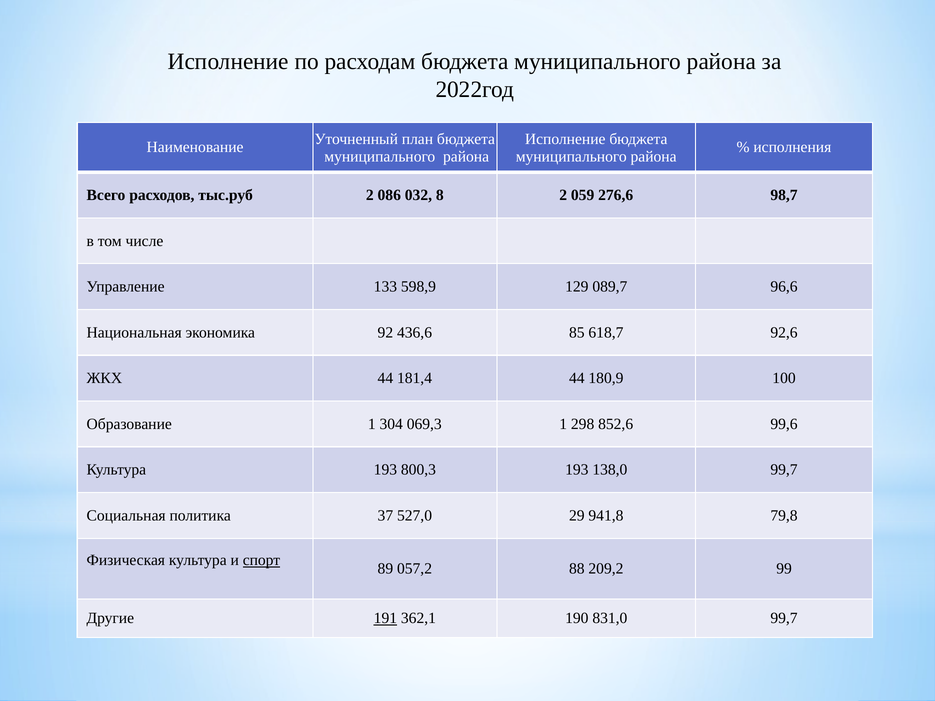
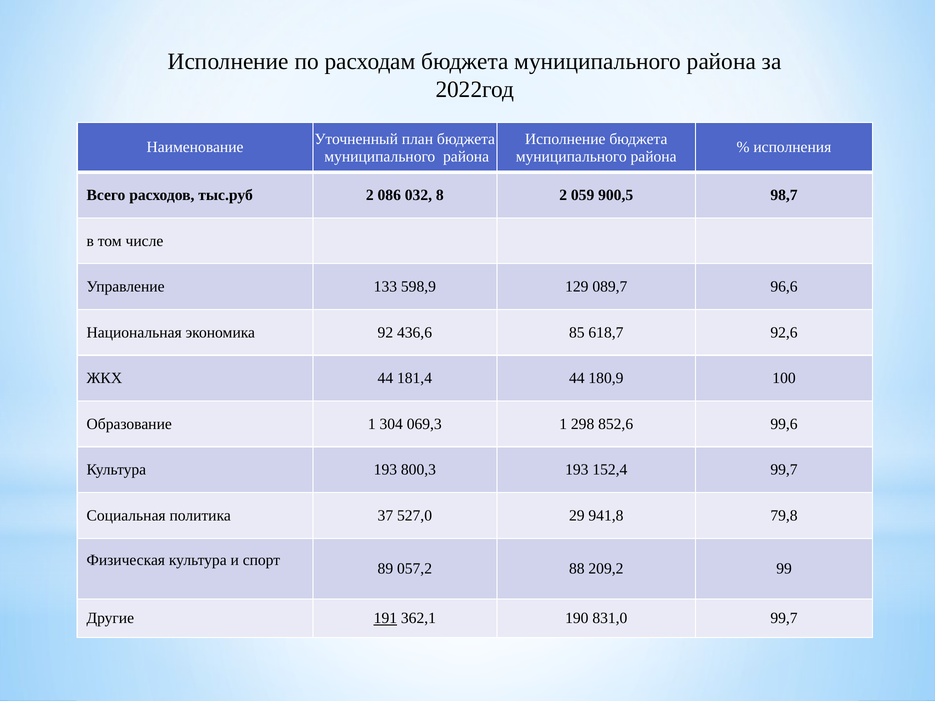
276,6: 276,6 -> 900,5
138,0: 138,0 -> 152,4
спорт underline: present -> none
